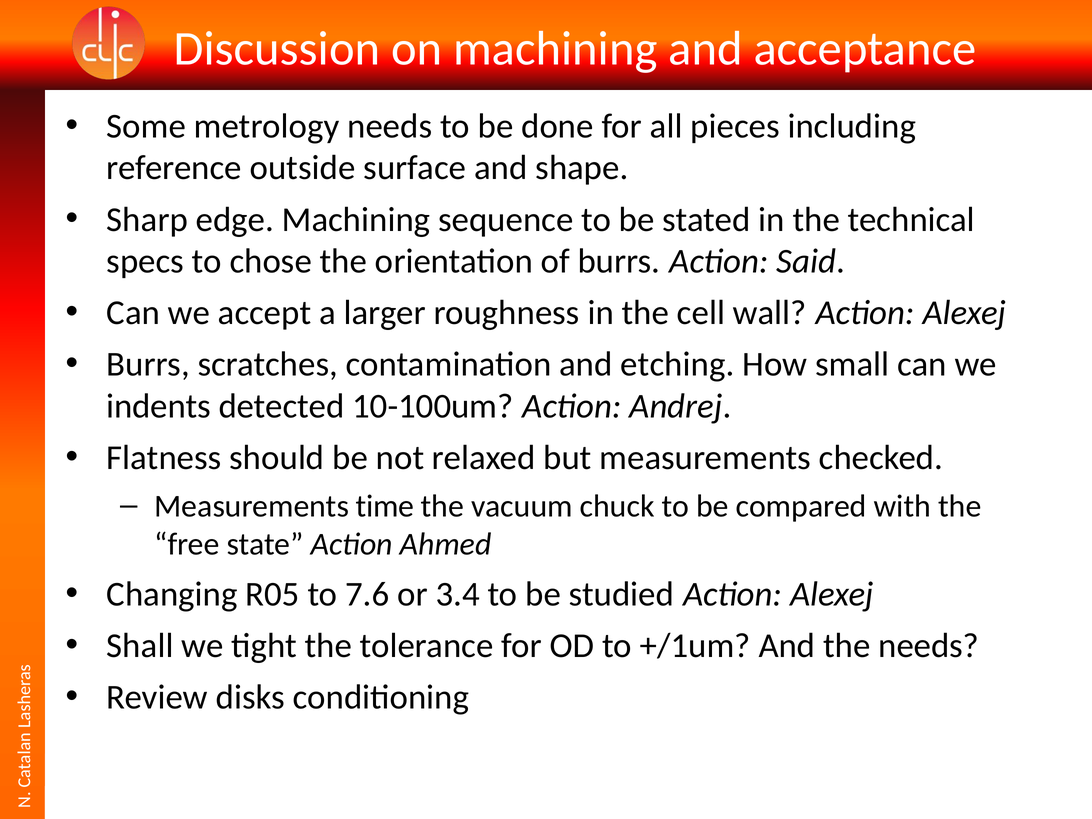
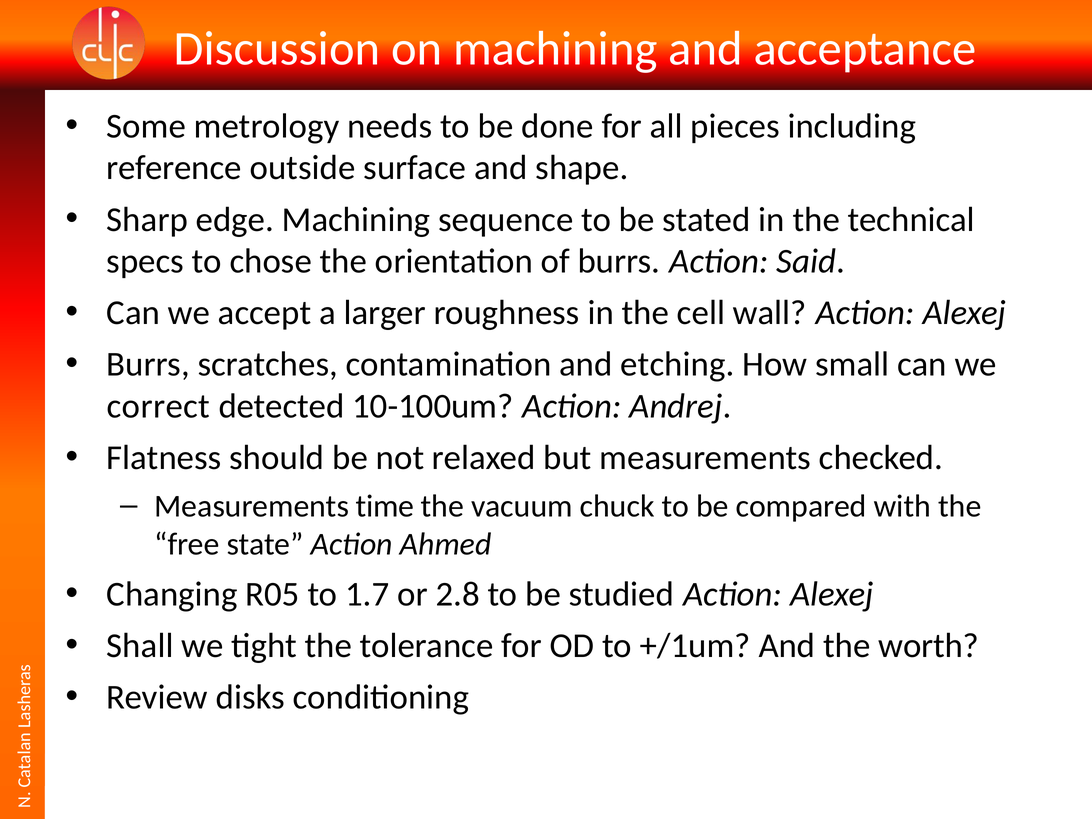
indents: indents -> correct
7.6: 7.6 -> 1.7
3.4: 3.4 -> 2.8
the needs: needs -> worth
